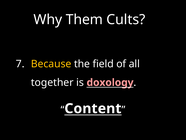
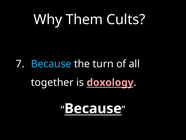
Because at (51, 64) colour: yellow -> light blue
field: field -> turn
Content at (93, 108): Content -> Because
